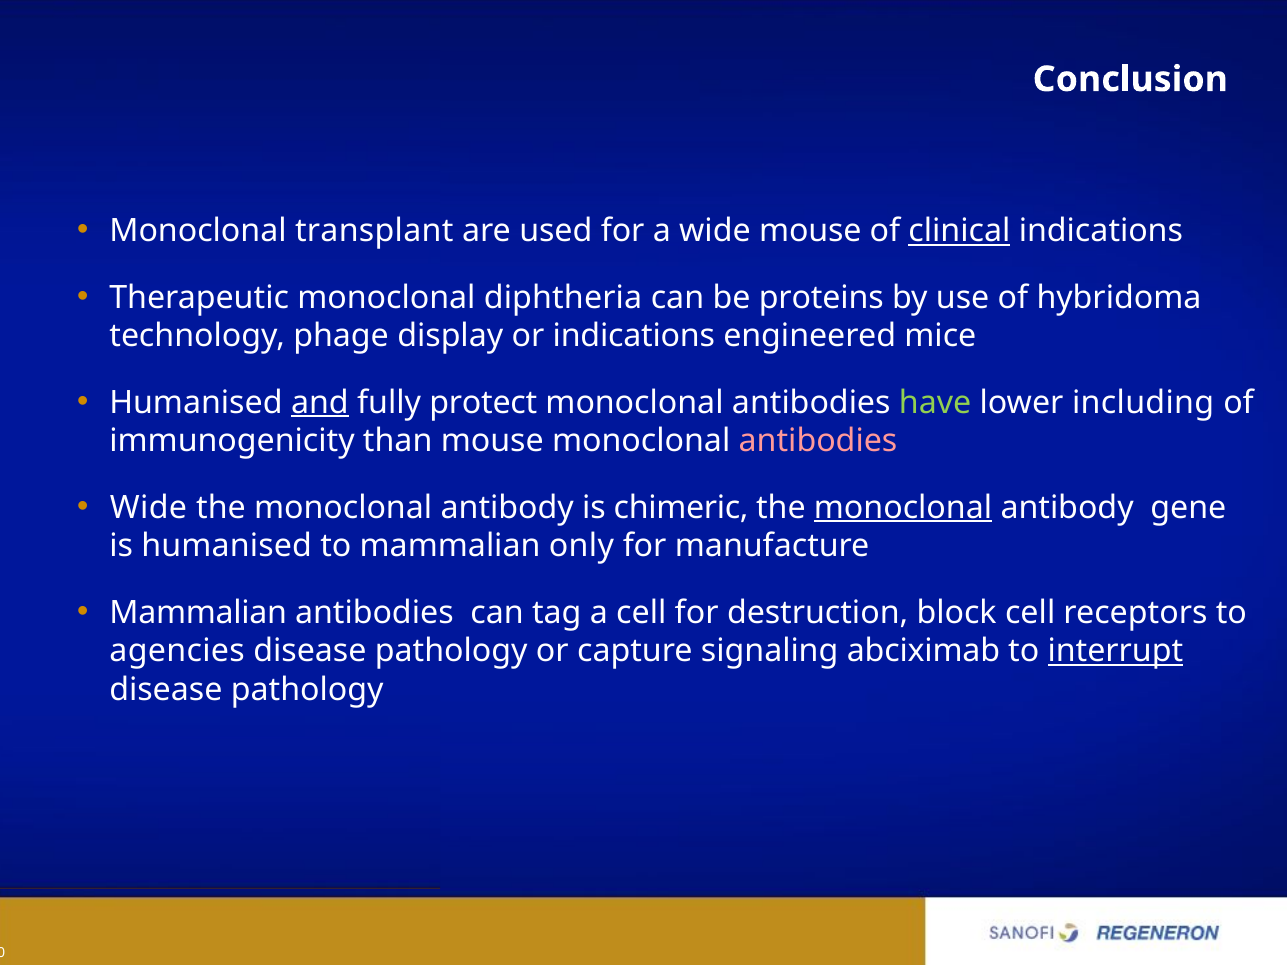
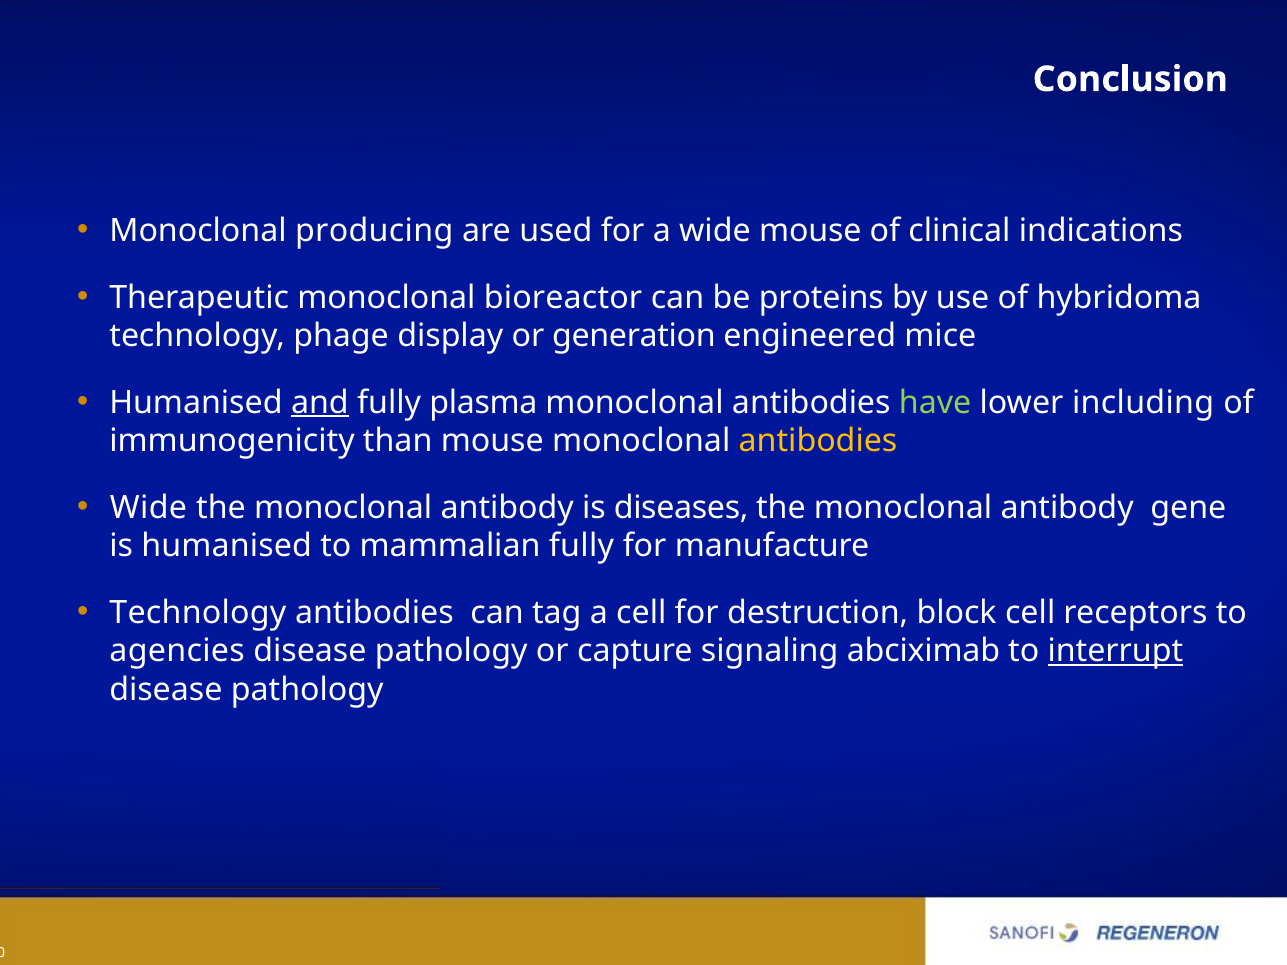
transplant: transplant -> producing
clinical underline: present -> none
diphtheria: diphtheria -> bioreactor
or indications: indications -> generation
protect: protect -> plasma
antibodies at (818, 441) colour: pink -> yellow
chimeric: chimeric -> diseases
monoclonal at (903, 508) underline: present -> none
mammalian only: only -> fully
Mammalian at (198, 613): Mammalian -> Technology
